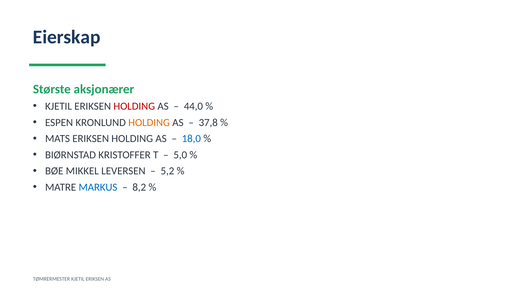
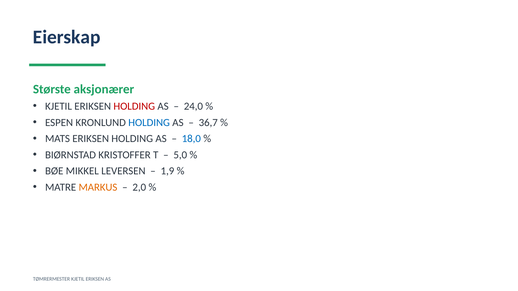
44,0: 44,0 -> 24,0
HOLDING at (149, 123) colour: orange -> blue
37,8: 37,8 -> 36,7
5,2: 5,2 -> 1,9
MARKUS colour: blue -> orange
8,2: 8,2 -> 2,0
